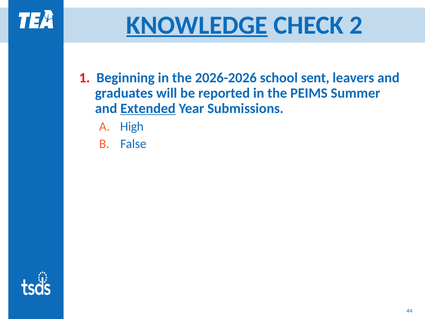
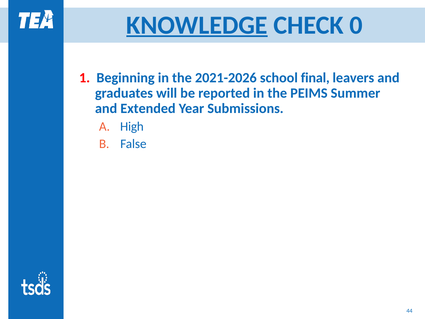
2: 2 -> 0
2026-2026: 2026-2026 -> 2021-2026
sent: sent -> final
Extended underline: present -> none
